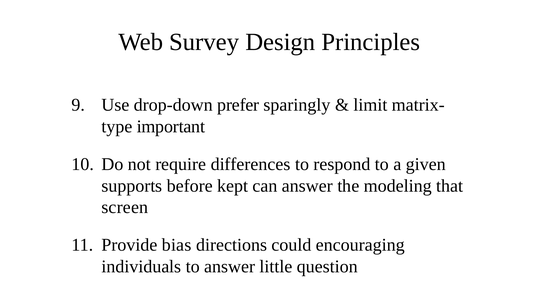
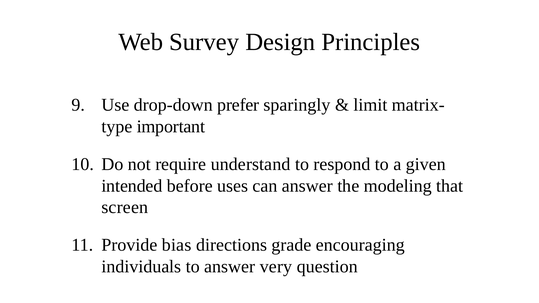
differences: differences -> understand
supports: supports -> intended
kept: kept -> uses
could: could -> grade
little: little -> very
